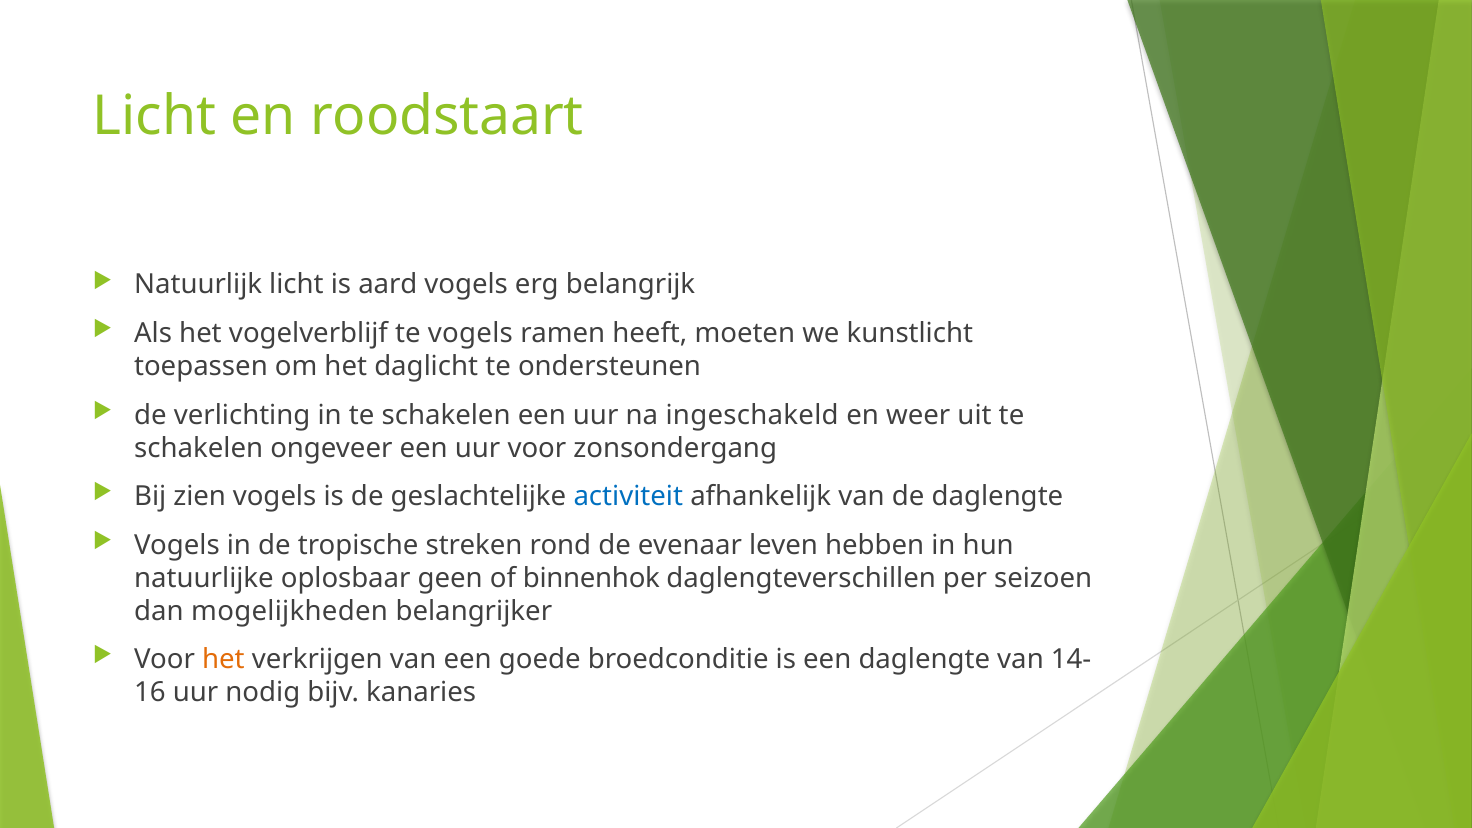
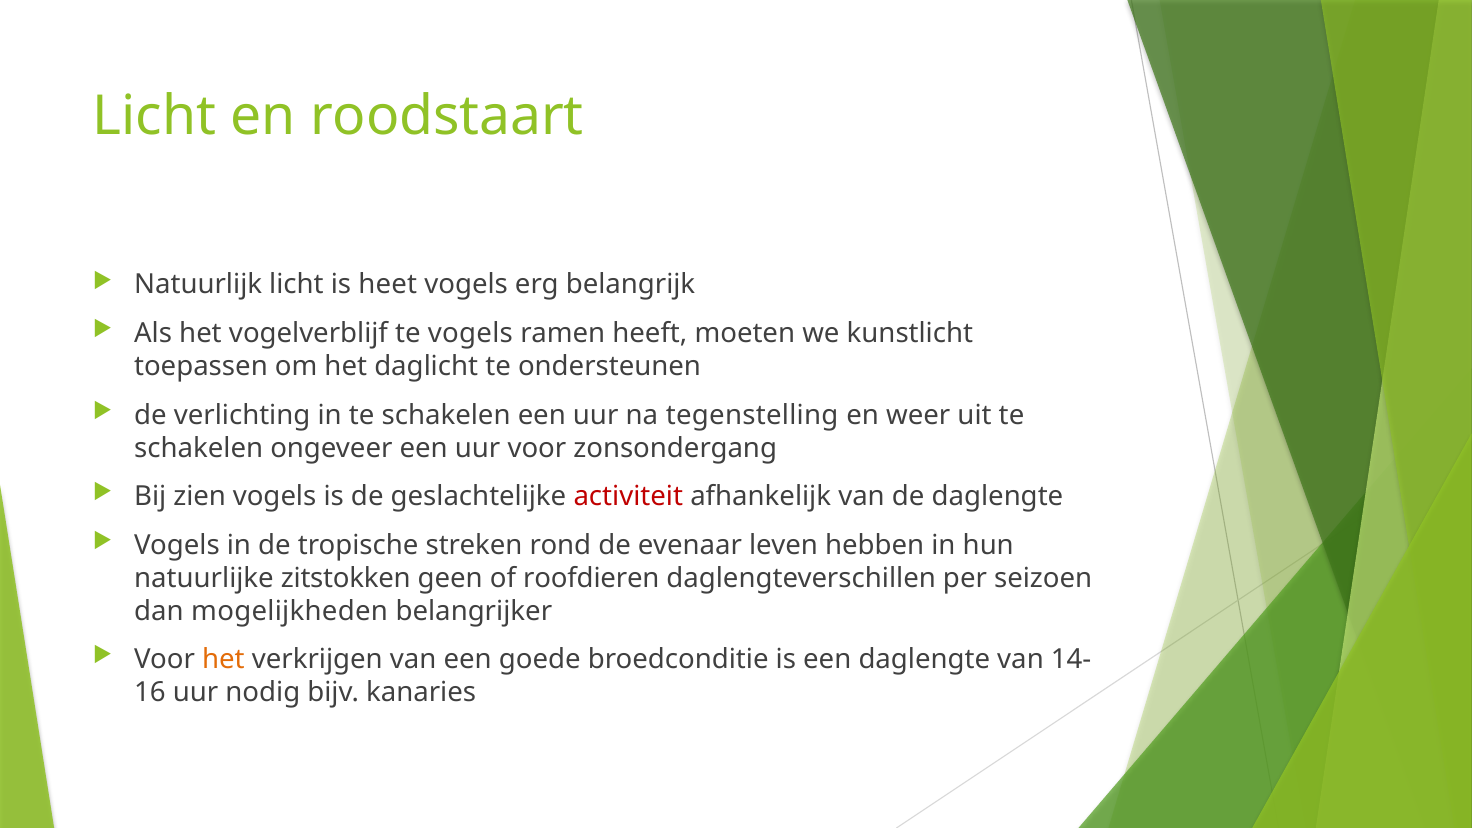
aard: aard -> heet
ingeschakeld: ingeschakeld -> tegenstelling
activiteit colour: blue -> red
oplosbaar: oplosbaar -> zitstokken
binnenhok: binnenhok -> roofdieren
